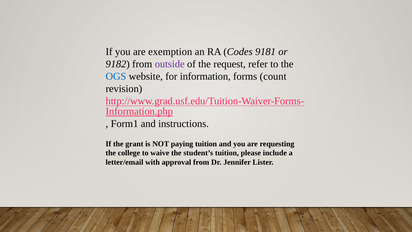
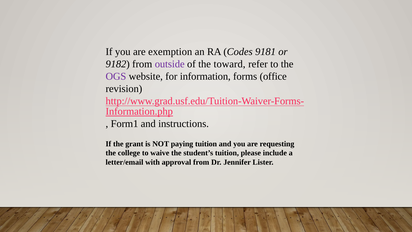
request: request -> toward
OGS colour: blue -> purple
count: count -> office
